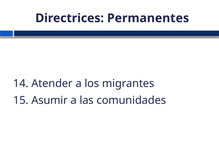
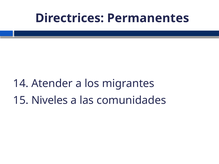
Asumir: Asumir -> Niveles
